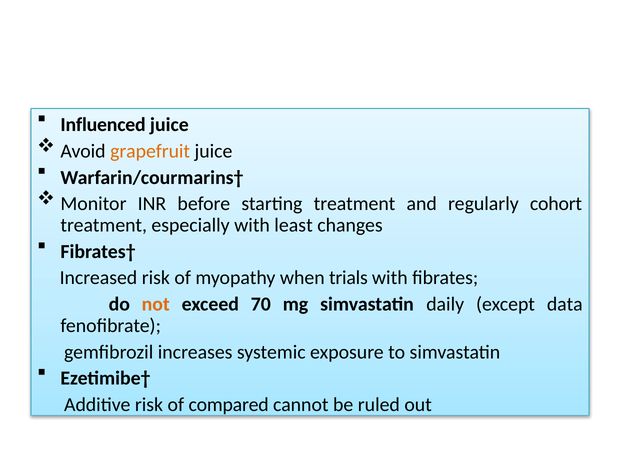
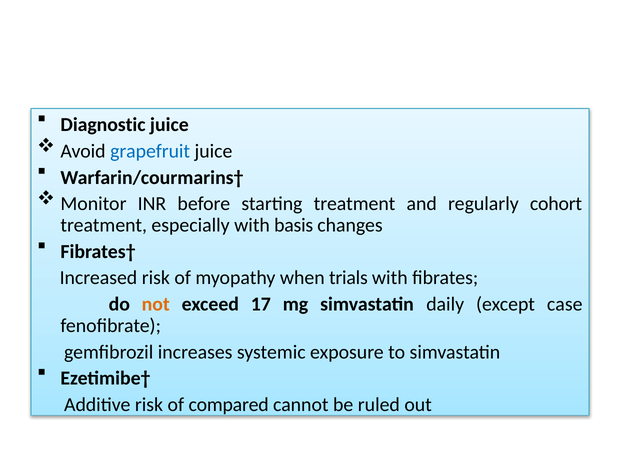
Influenced: Influenced -> Diagnostic
grapefruit colour: orange -> blue
least: least -> basis
70: 70 -> 17
data: data -> case
